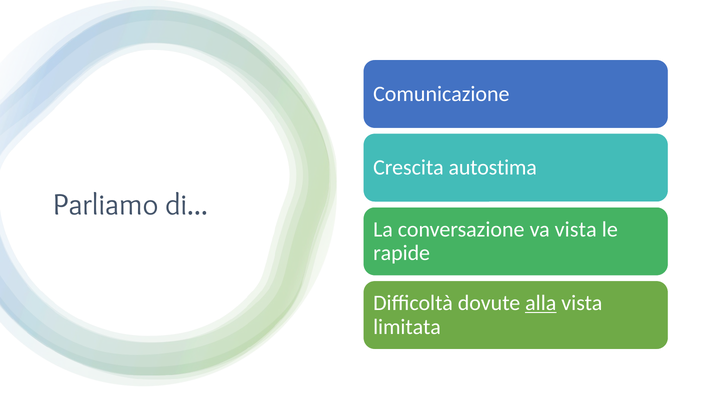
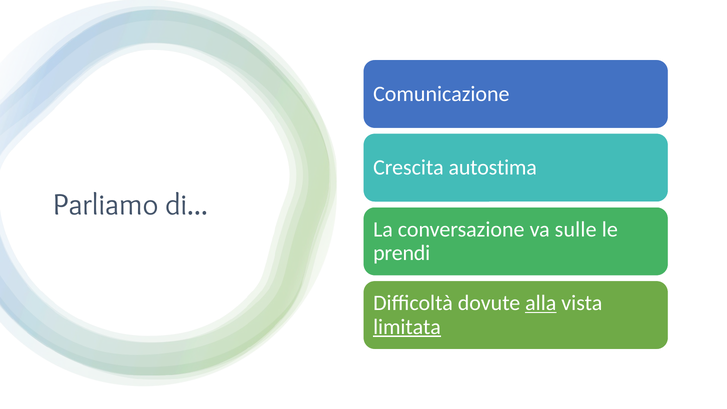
va vista: vista -> sulle
rapide: rapide -> prendi
limitata underline: none -> present
